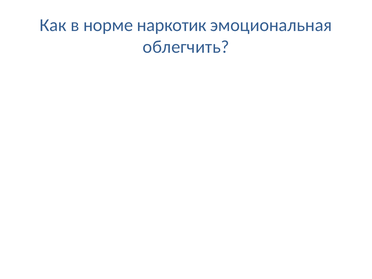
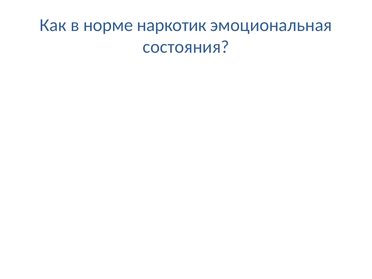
облегчить: облегчить -> состояния
